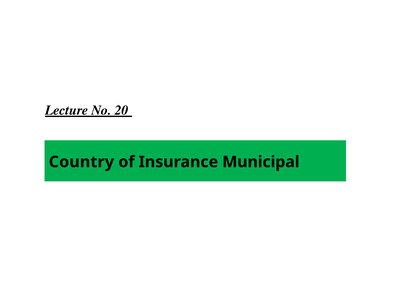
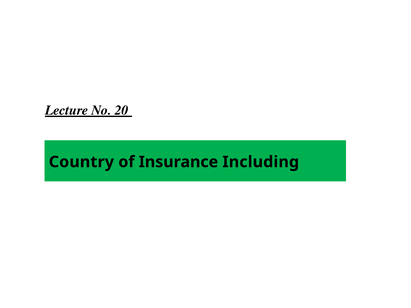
Municipal: Municipal -> Including
